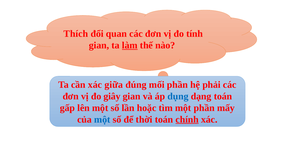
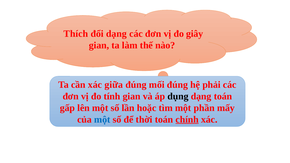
đổi quan: quan -> dạng
tính: tính -> giây
làm underline: present -> none
mối phần: phần -> đúng
giây: giây -> tính
dụng colour: blue -> black
